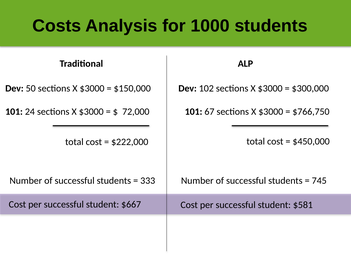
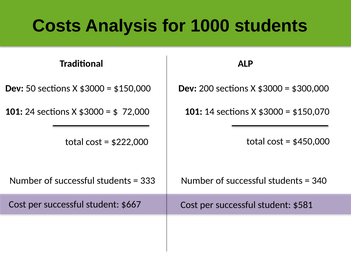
102: 102 -> 200
67: 67 -> 14
$766,750: $766,750 -> $150,070
745: 745 -> 340
